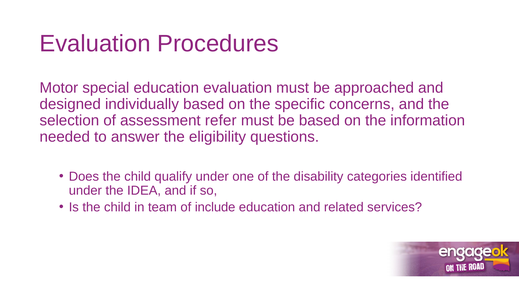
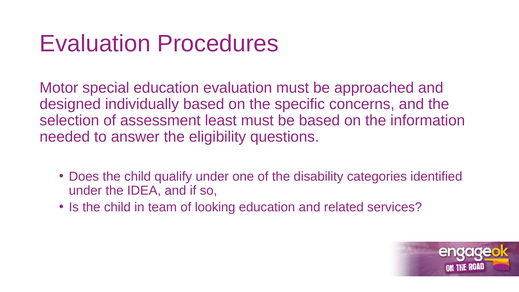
refer: refer -> least
include: include -> looking
